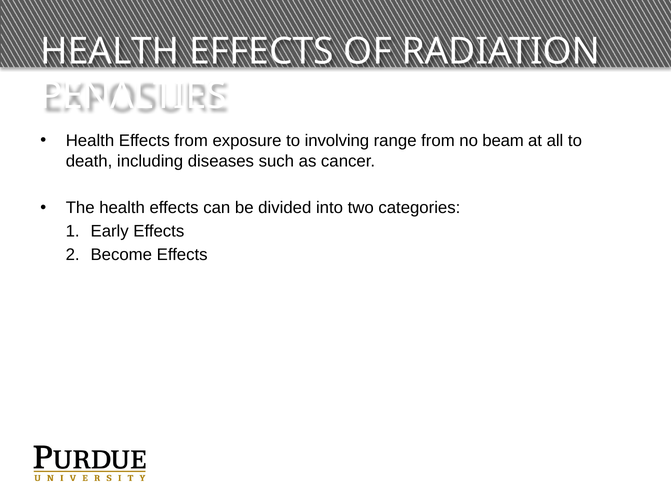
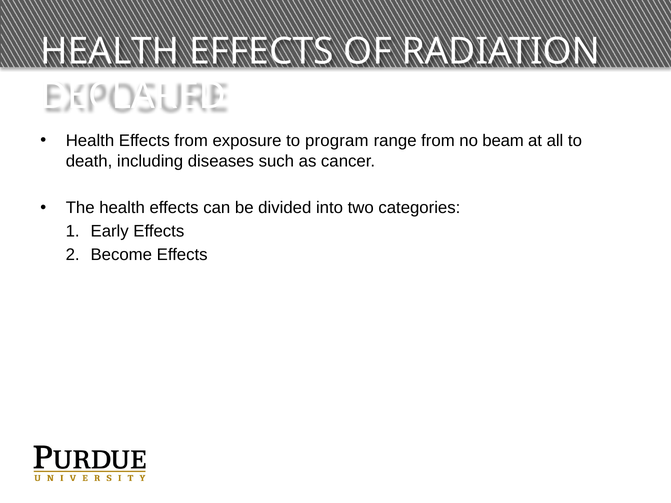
PENALTIES: PENALTIES -> DECLARED
involving: involving -> program
